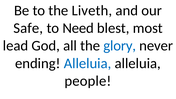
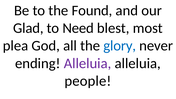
Liveth: Liveth -> Found
Safe: Safe -> Glad
lead: lead -> plea
Alleluia at (88, 63) colour: blue -> purple
